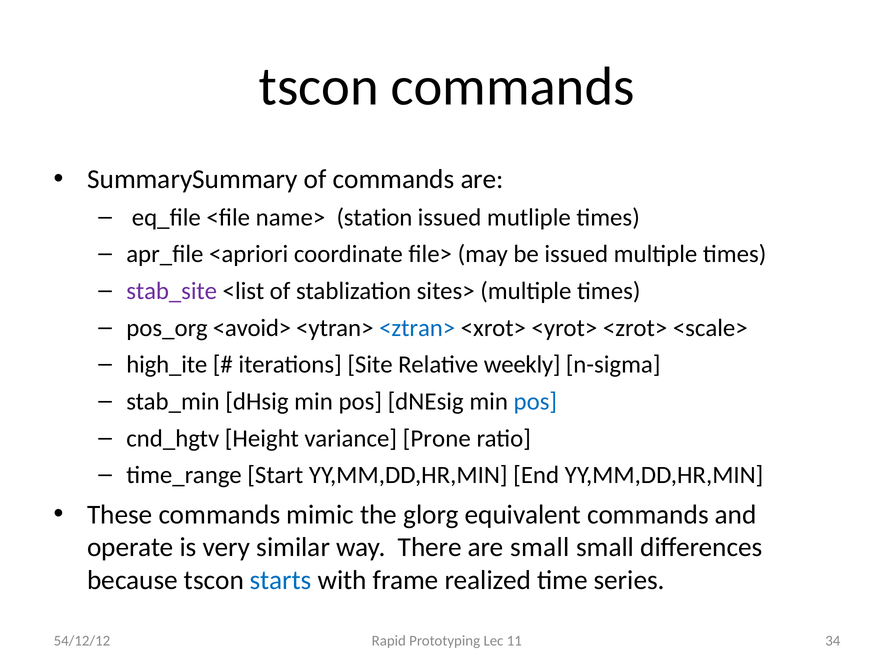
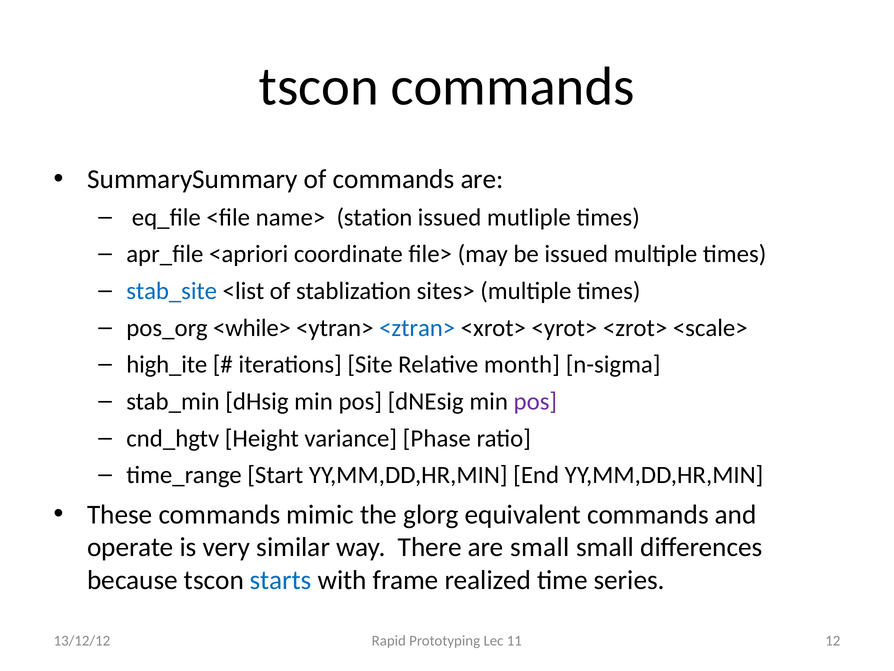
stab_site colour: purple -> blue
<avoid>: <avoid> -> <while>
weekly: weekly -> month
pos at (535, 401) colour: blue -> purple
Prone: Prone -> Phase
34: 34 -> 12
54/12/12: 54/12/12 -> 13/12/12
